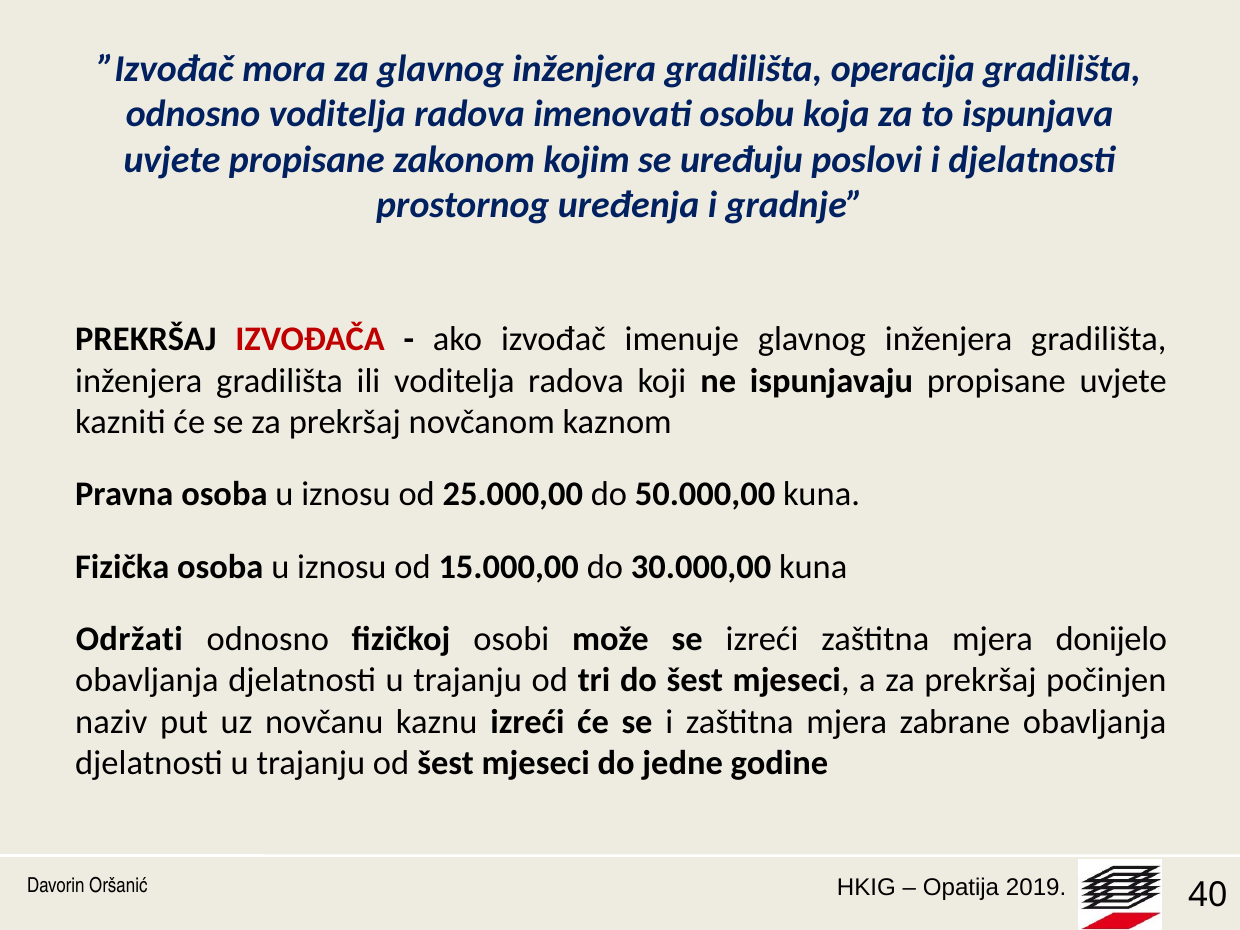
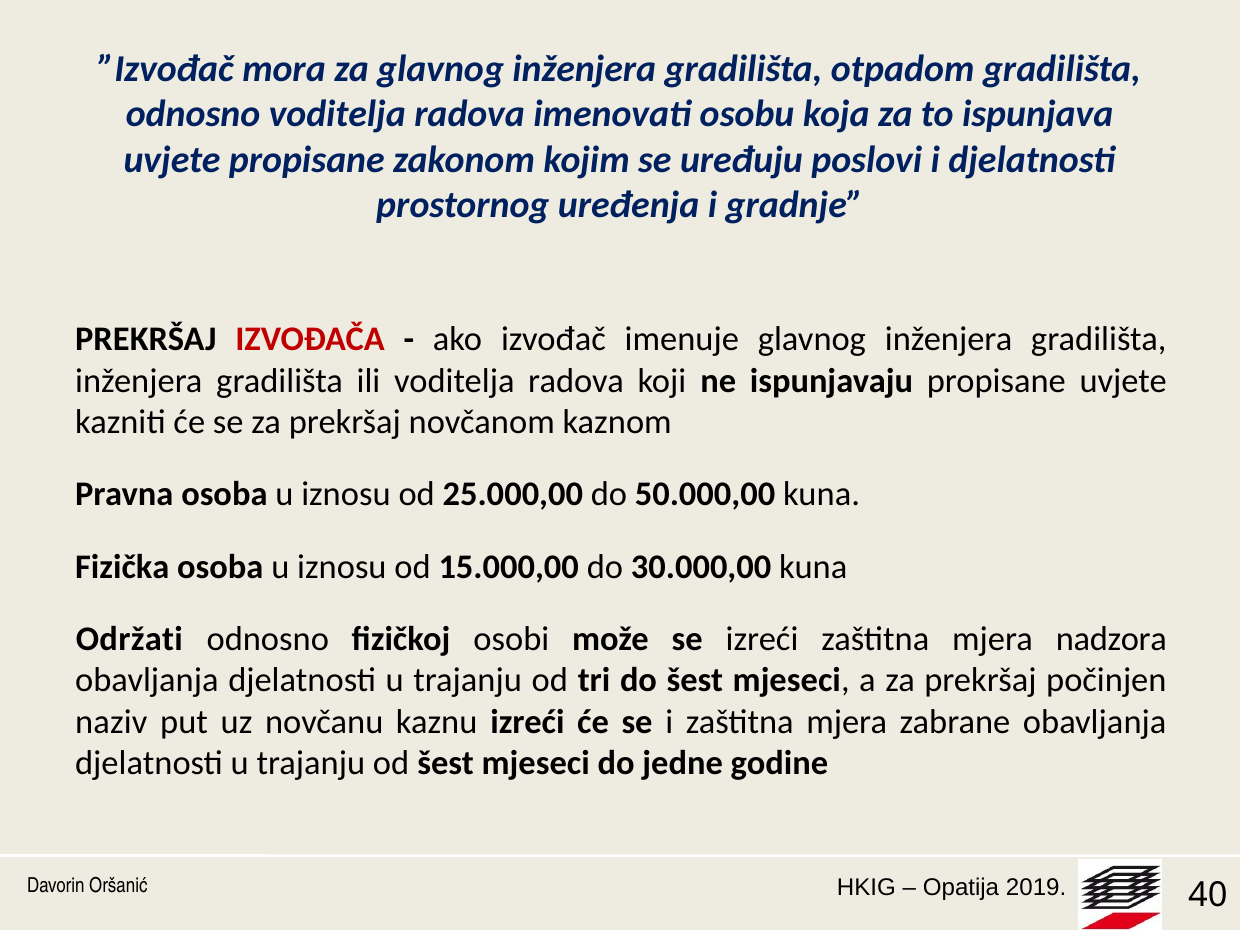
operacija: operacija -> otpadom
donijelo: donijelo -> nadzora
